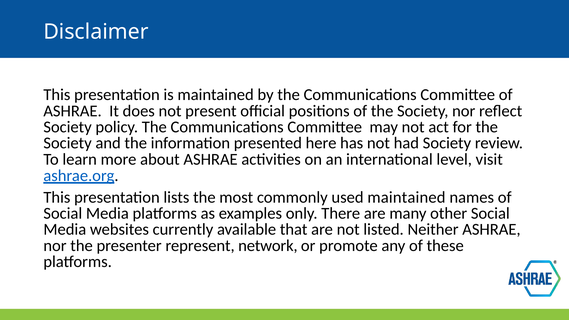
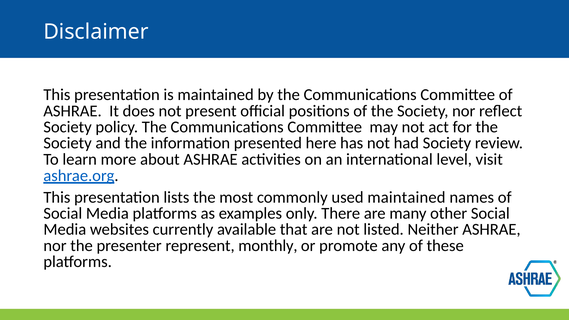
network: network -> monthly
